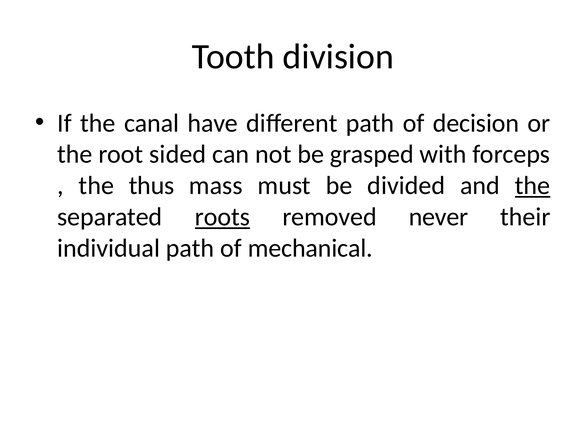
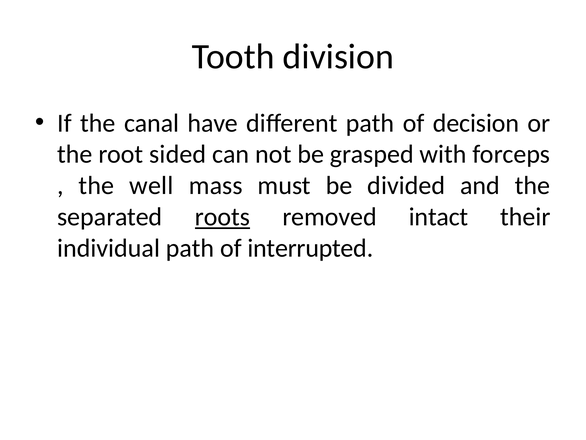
thus: thus -> well
the at (533, 185) underline: present -> none
never: never -> intact
mechanical: mechanical -> interrupted
